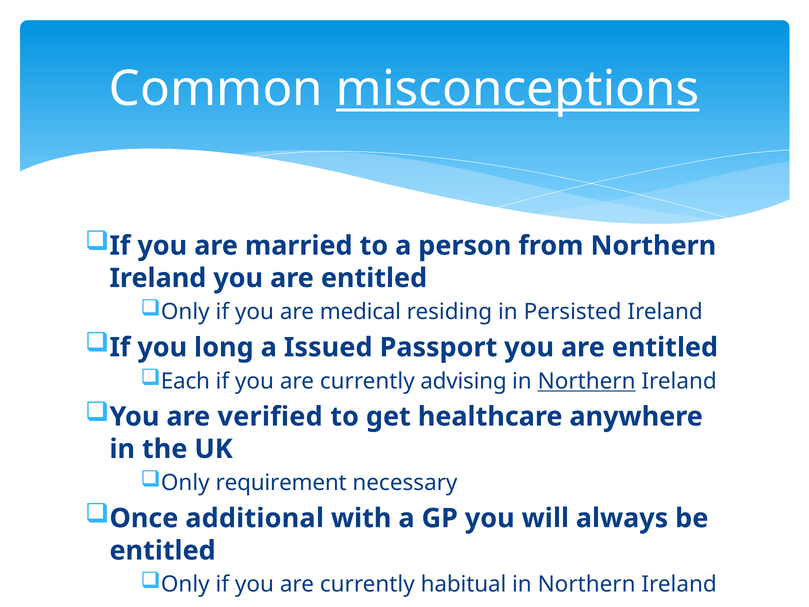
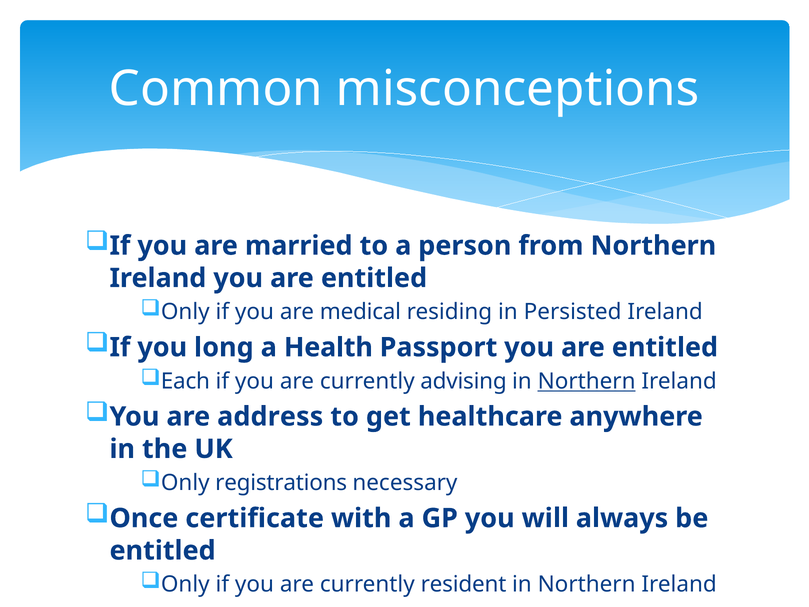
misconceptions underline: present -> none
Issued: Issued -> Health
verified: verified -> address
requirement: requirement -> registrations
additional: additional -> certificate
habitual: habitual -> resident
